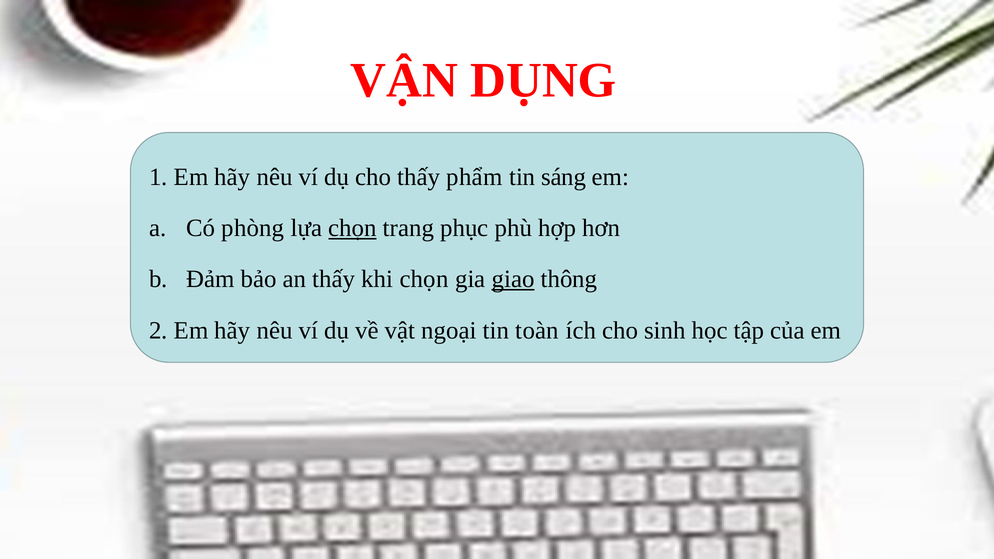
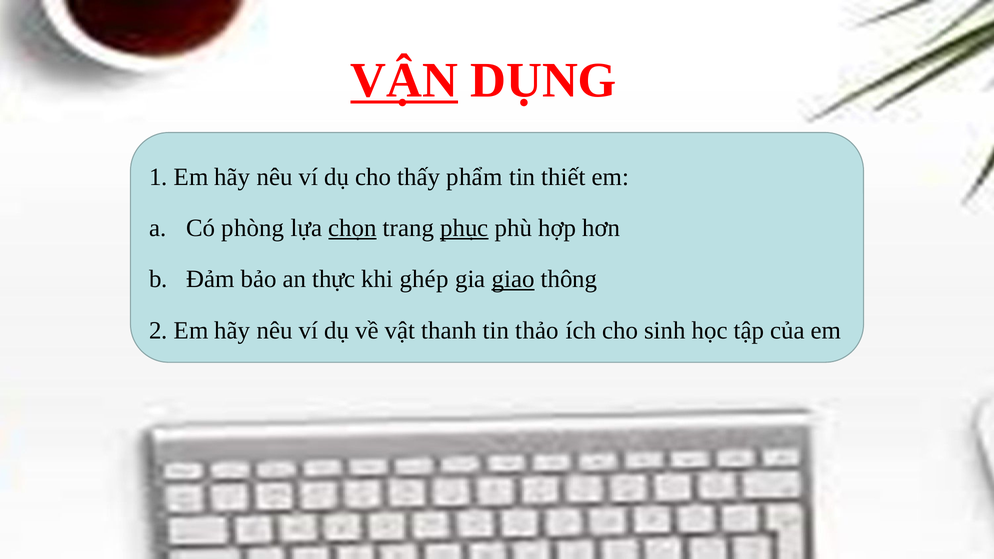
VẬN underline: none -> present
sáng: sáng -> thiết
phục underline: none -> present
an thấy: thấy -> thực
khi chọn: chọn -> ghép
ngoại: ngoại -> thanh
toàn: toàn -> thảo
